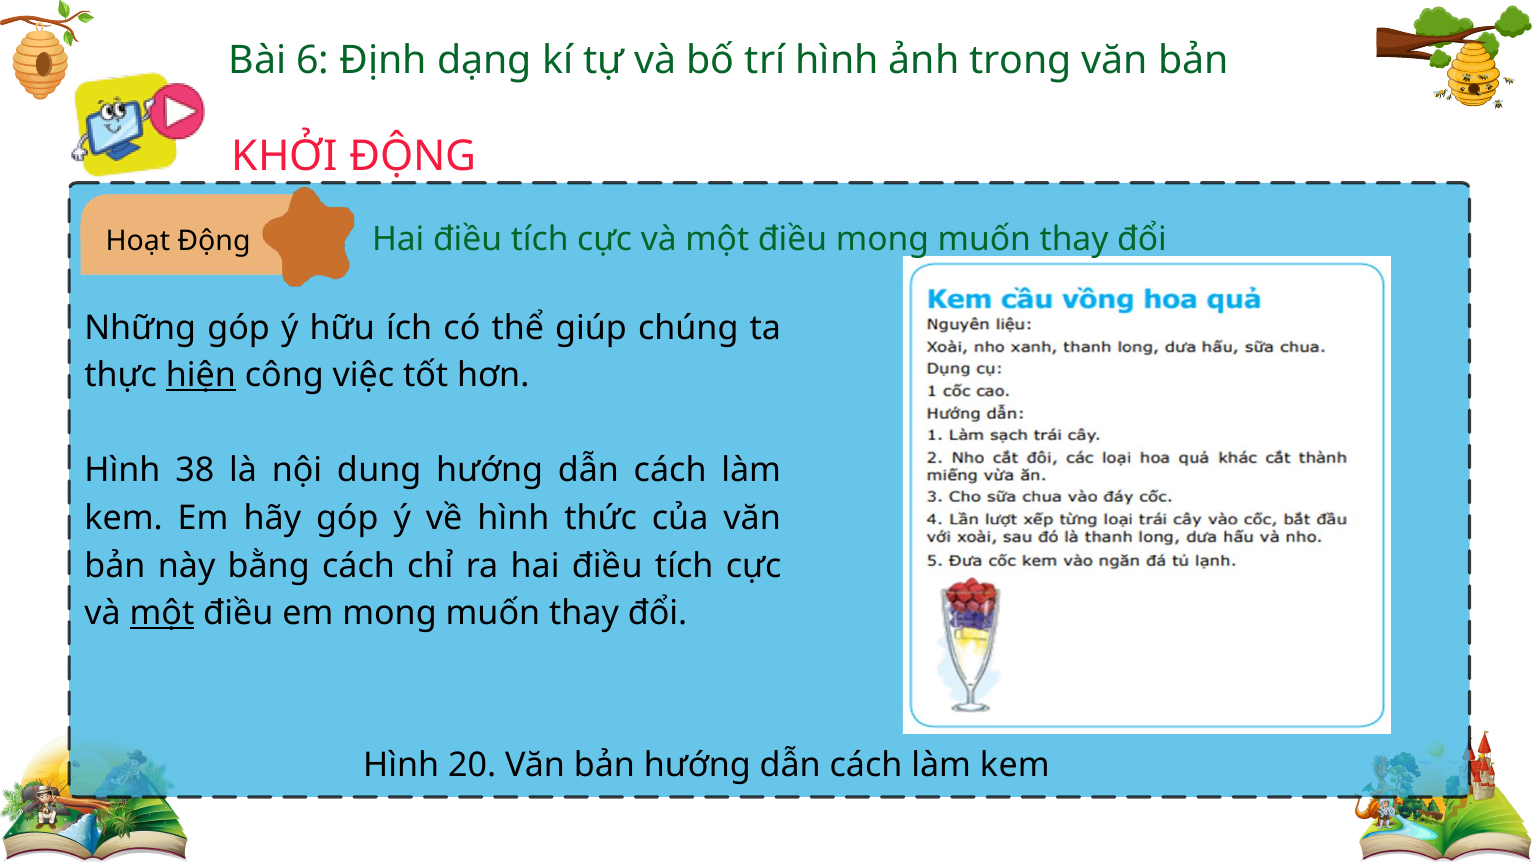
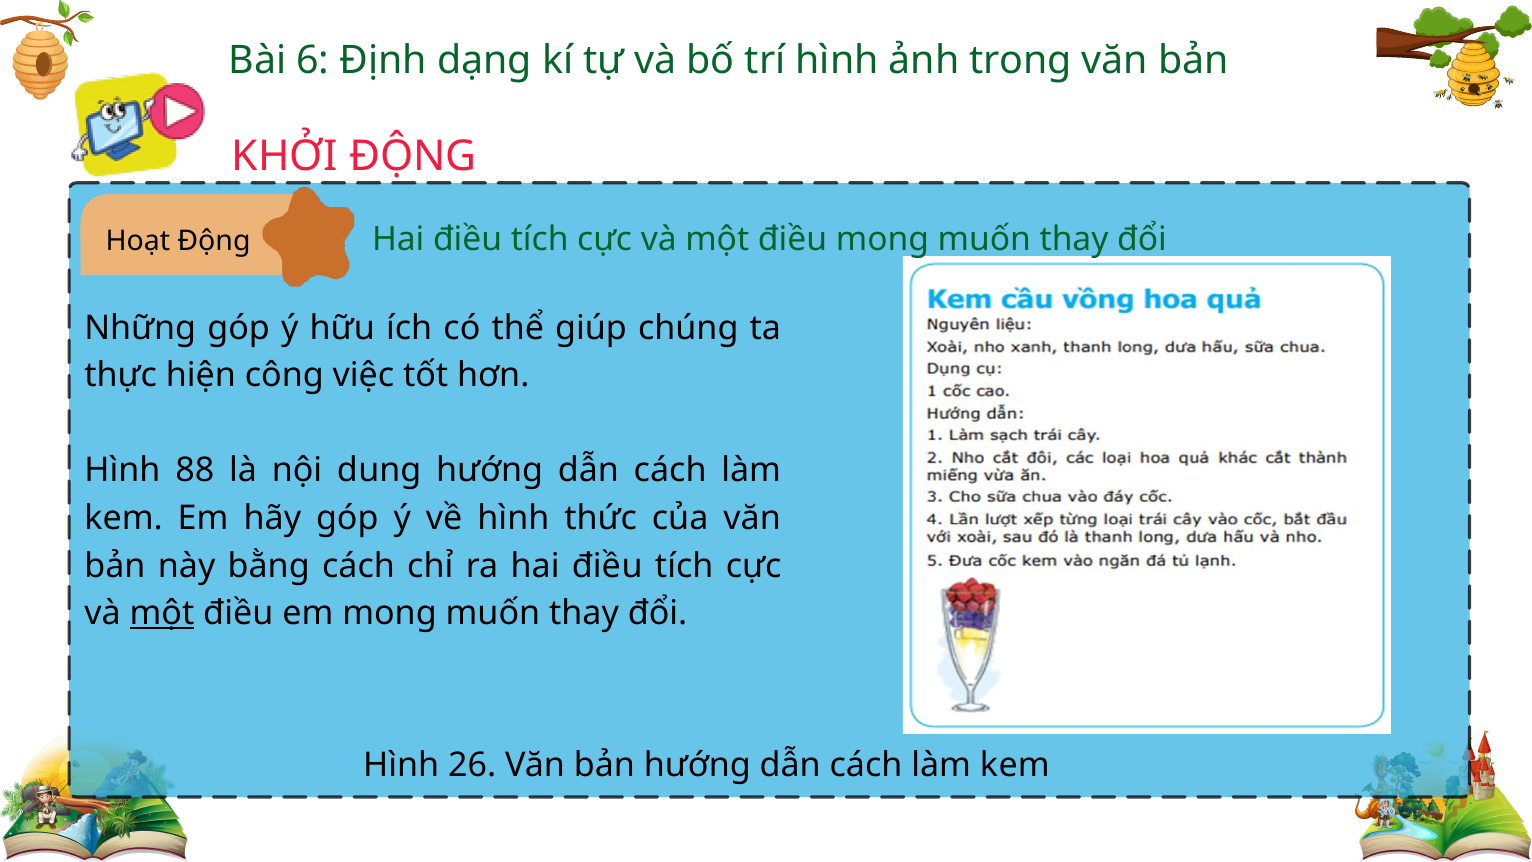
hiện underline: present -> none
38: 38 -> 88
20: 20 -> 26
